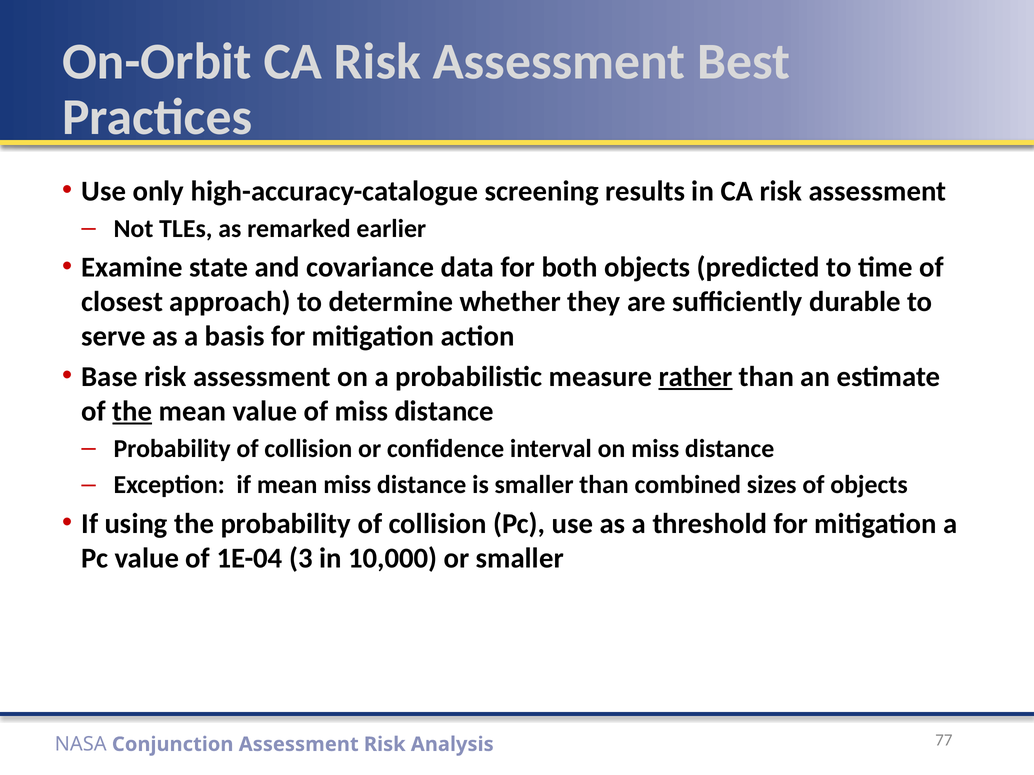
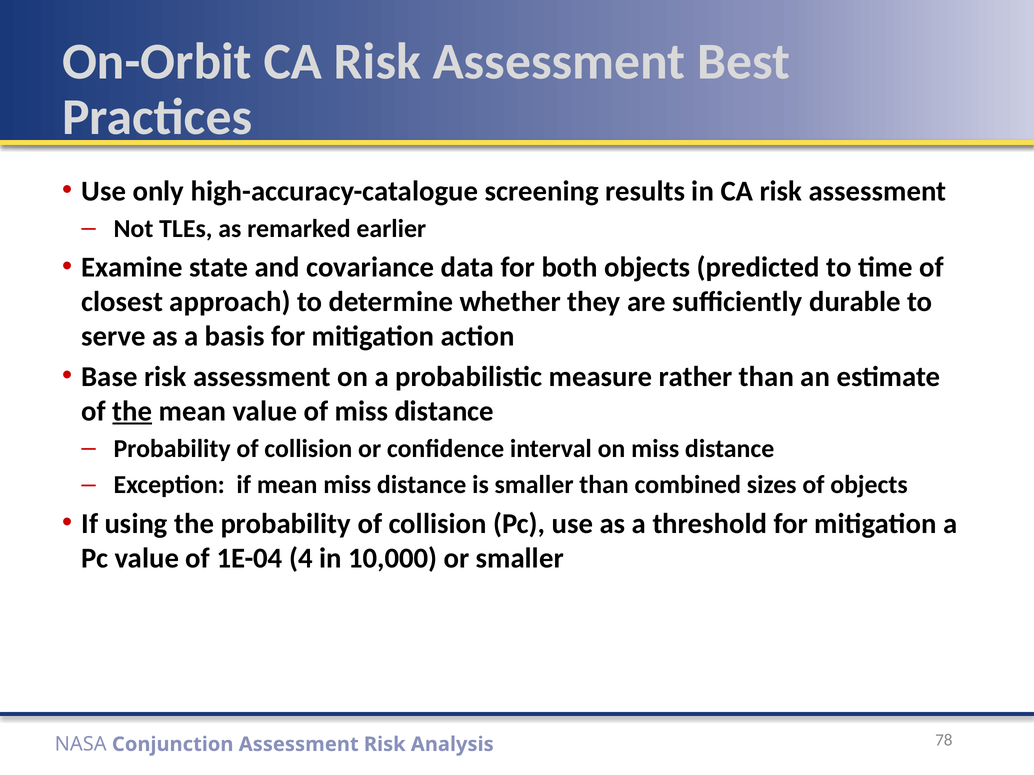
rather underline: present -> none
3: 3 -> 4
77: 77 -> 78
